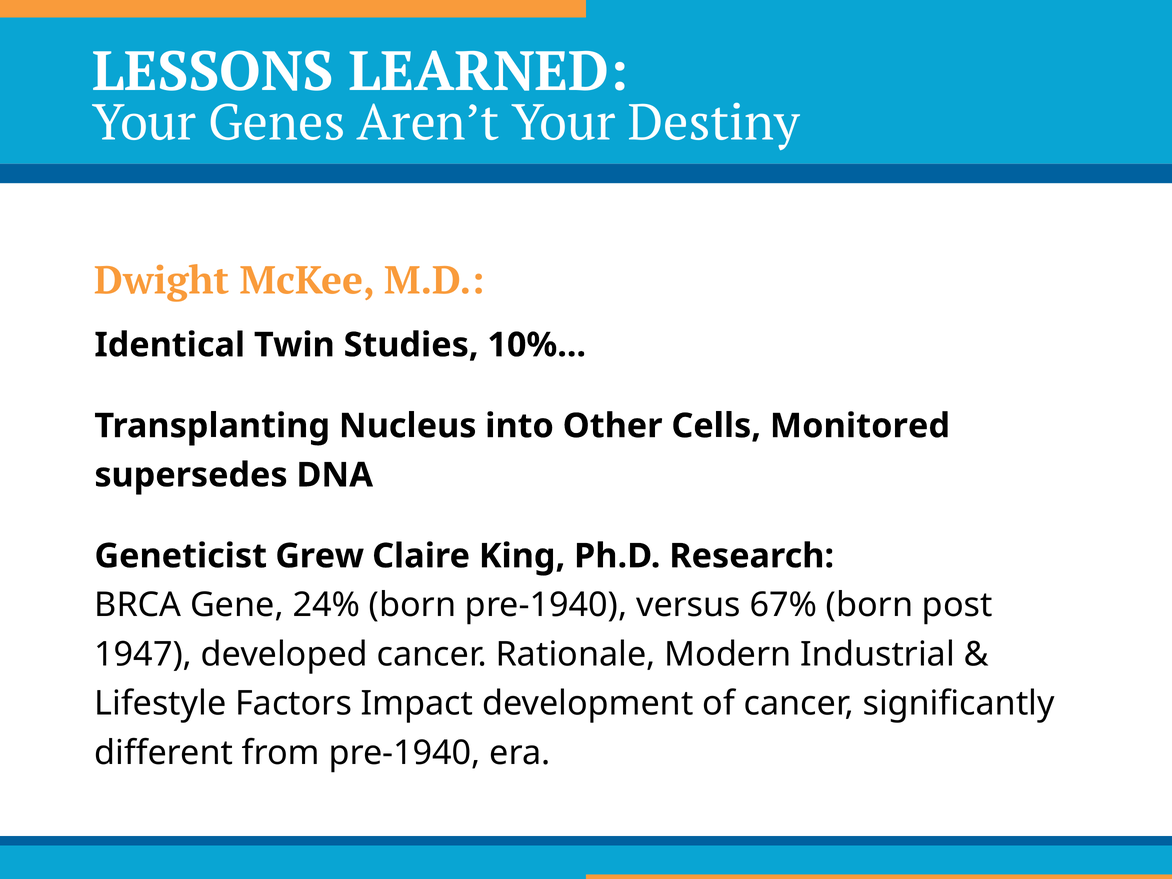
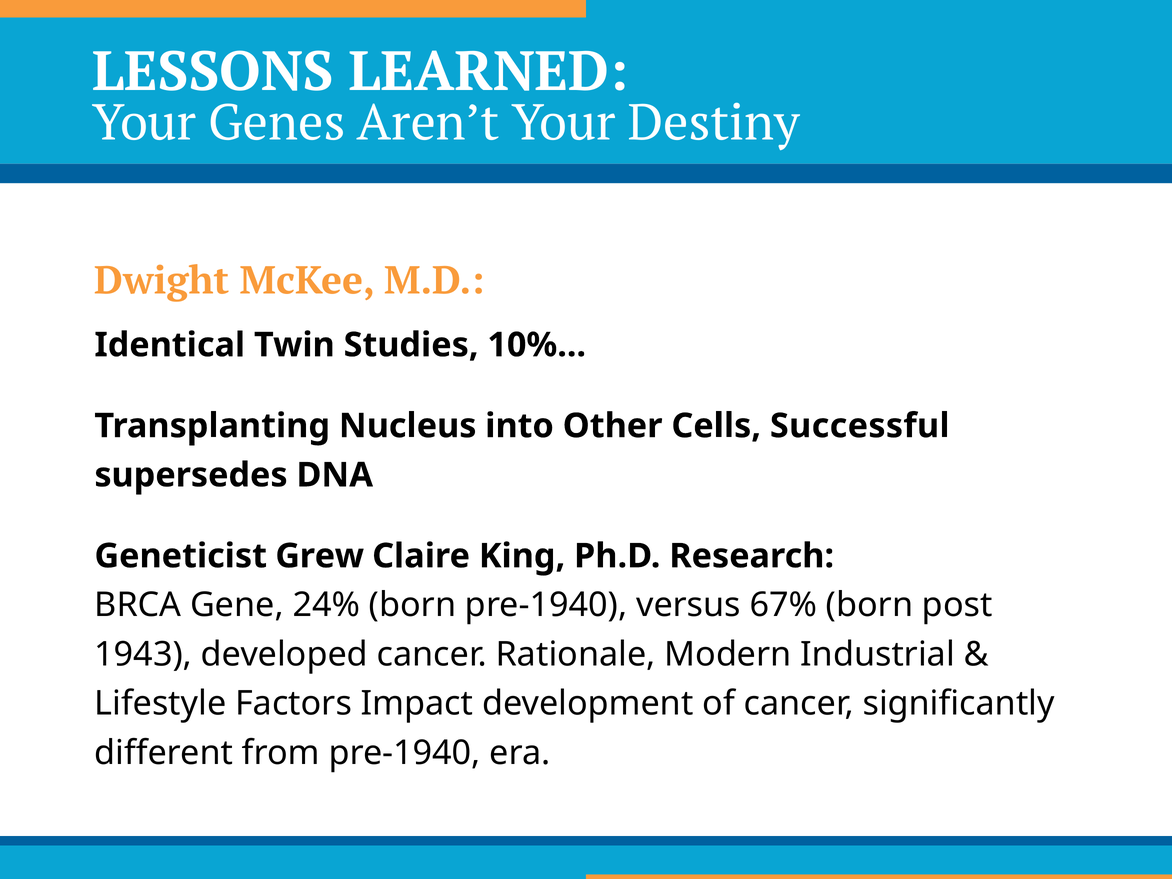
Monitored: Monitored -> Successful
1947: 1947 -> 1943
